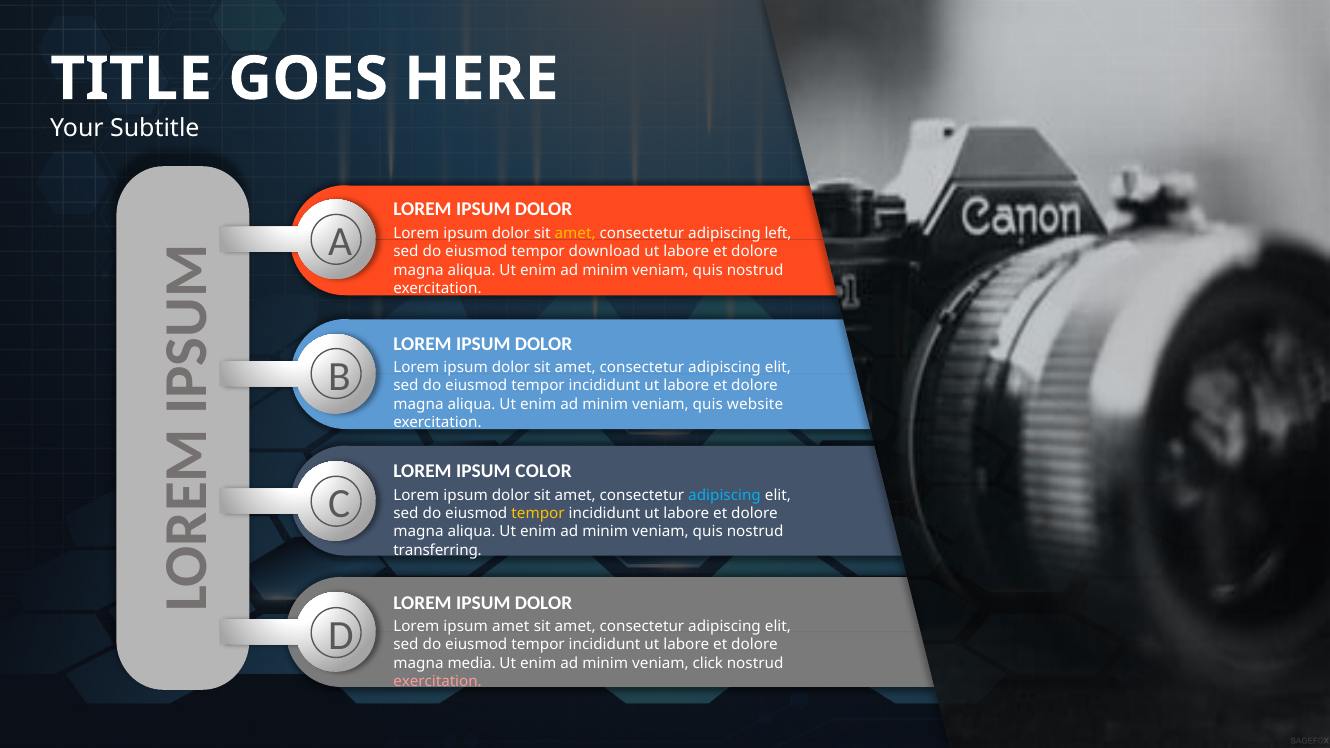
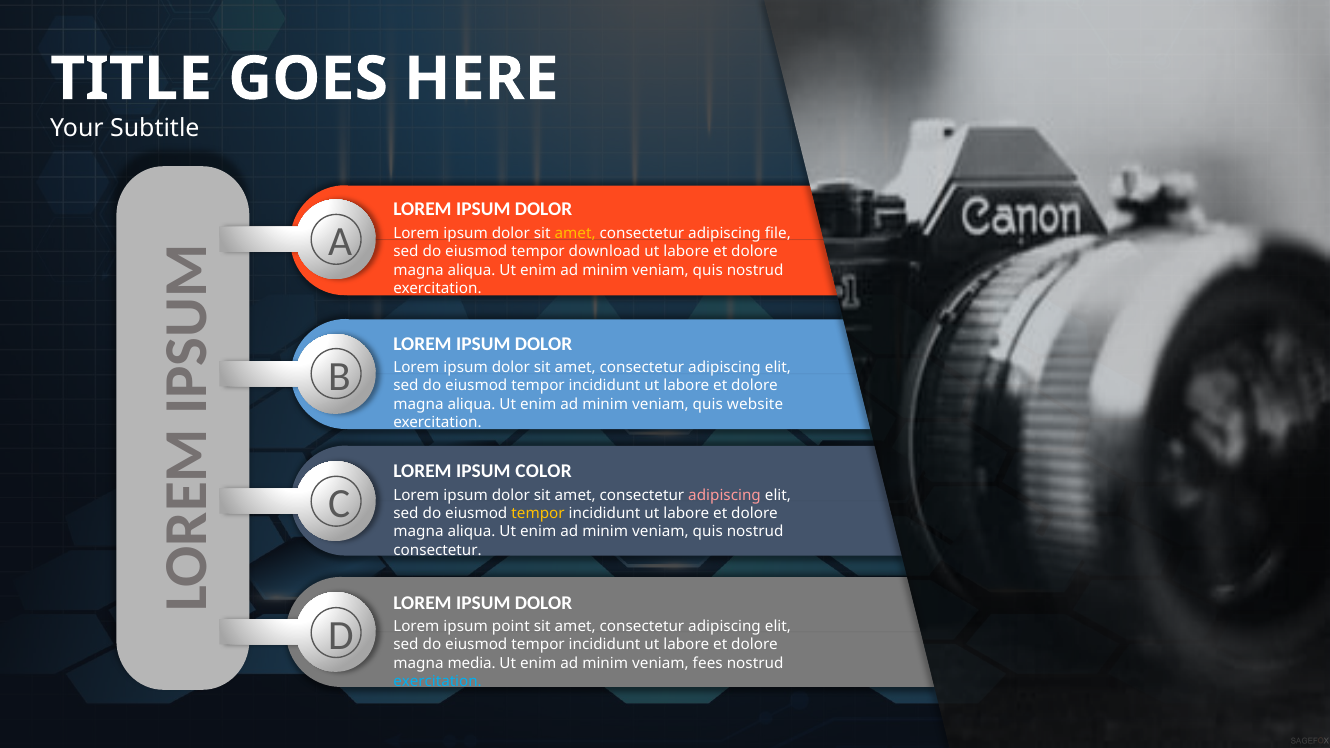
left: left -> file
adipiscing at (725, 495) colour: light blue -> pink
transferring at (438, 550): transferring -> consectetur
ipsum amet: amet -> point
click: click -> fees
exercitation at (438, 682) colour: pink -> light blue
